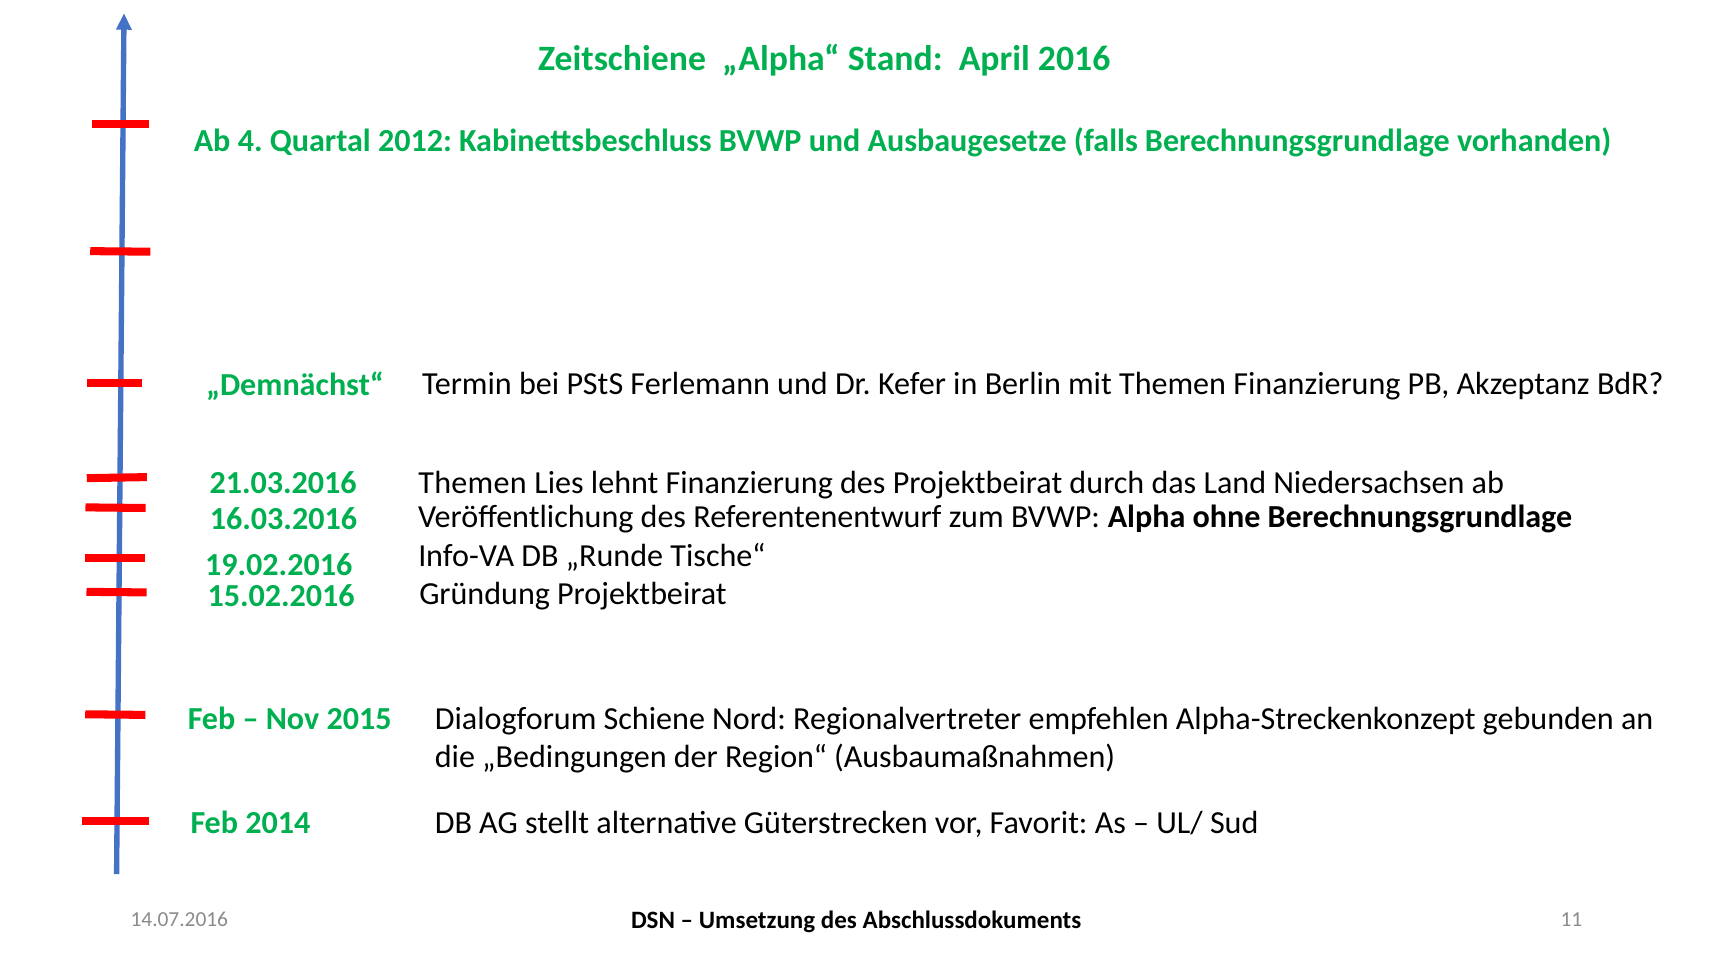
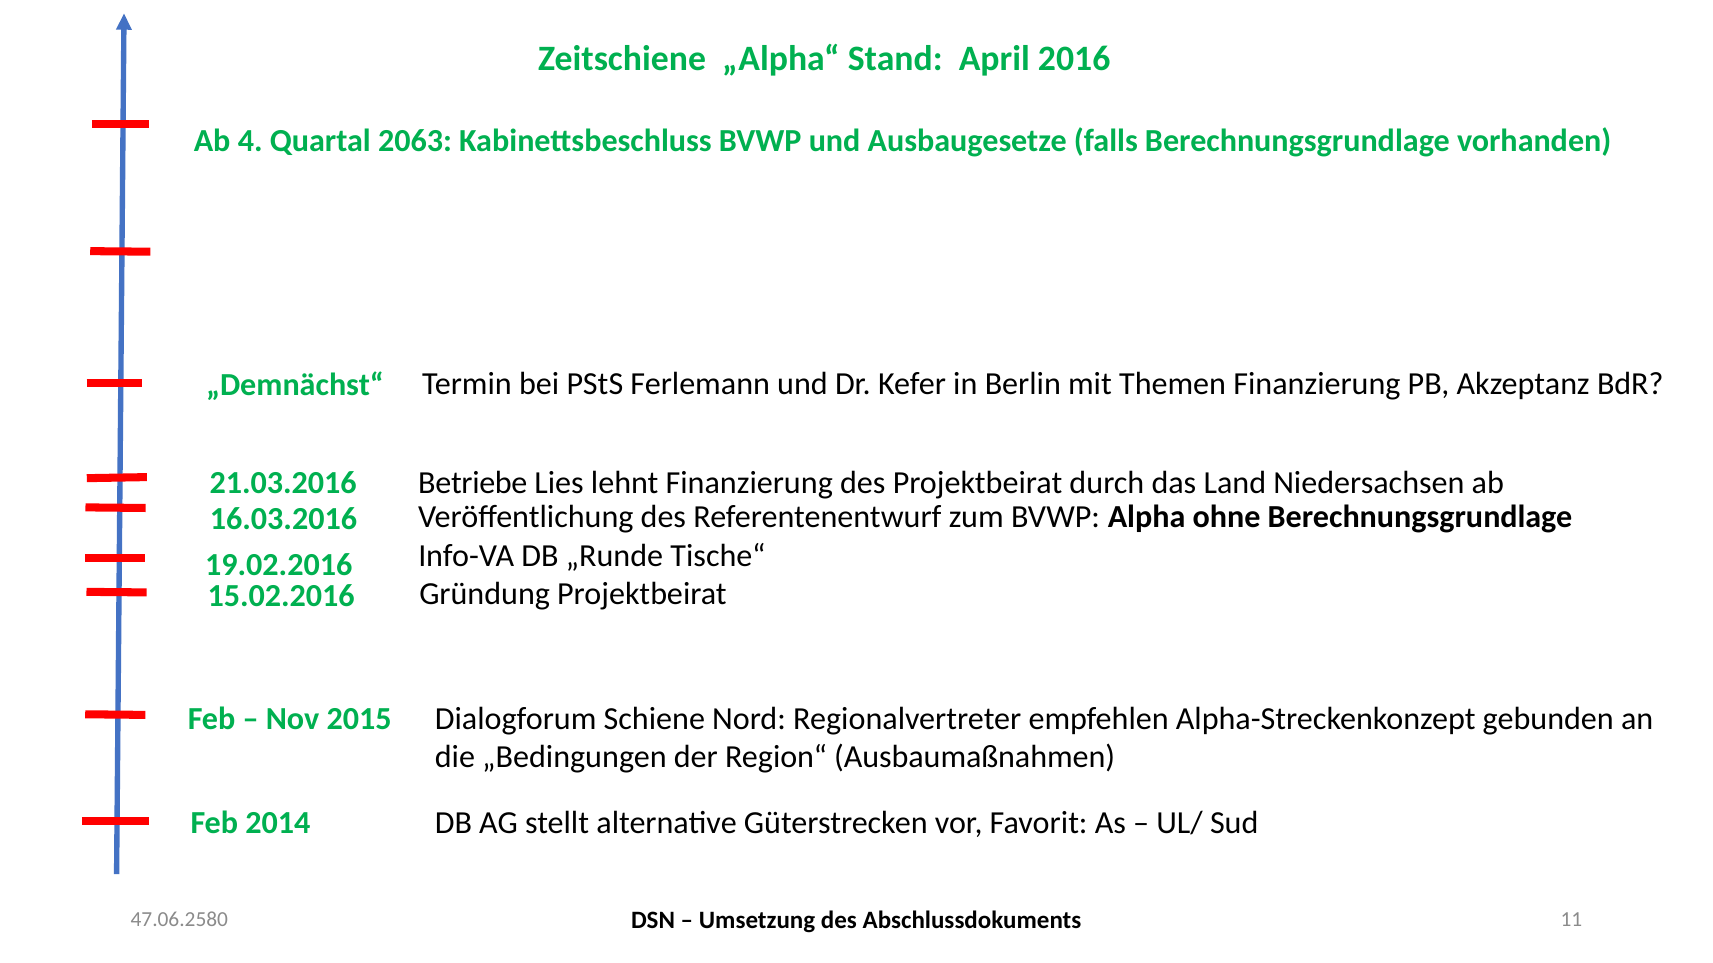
2012: 2012 -> 2063
Themen at (473, 484): Themen -> Betriebe
14.07.2016: 14.07.2016 -> 47.06.2580
